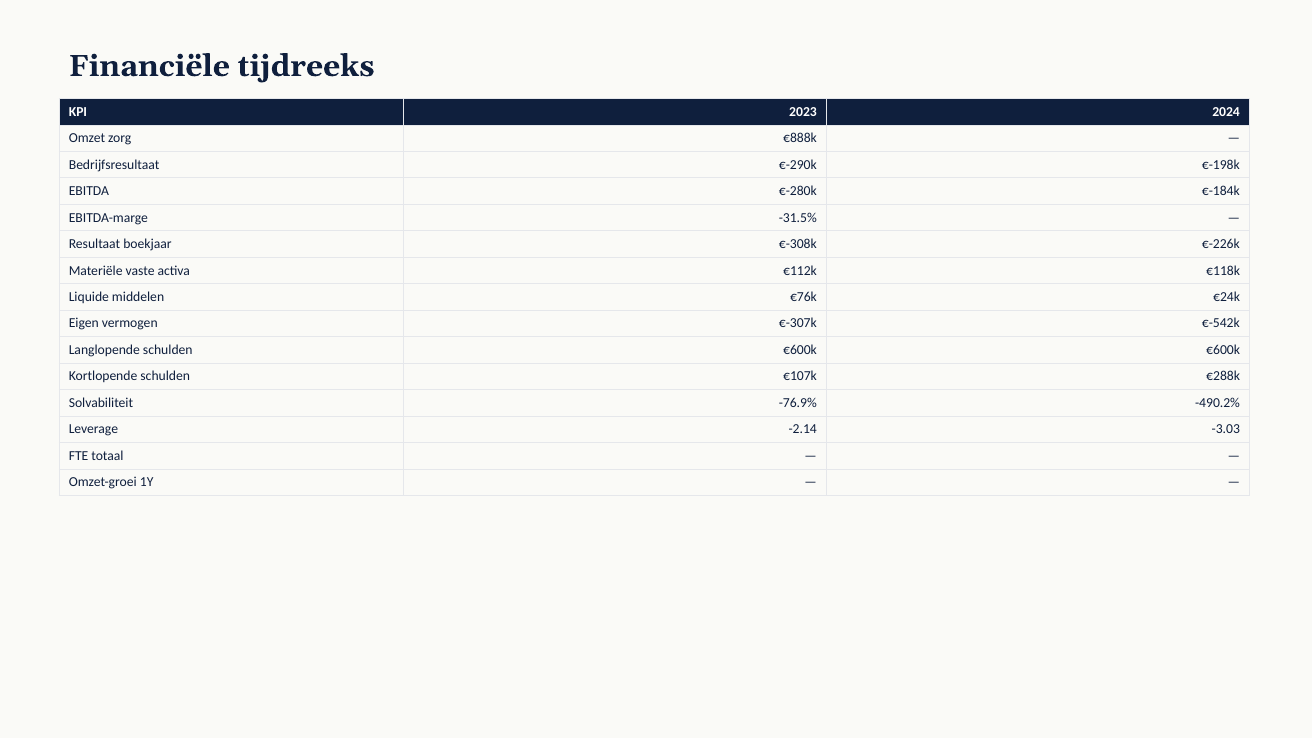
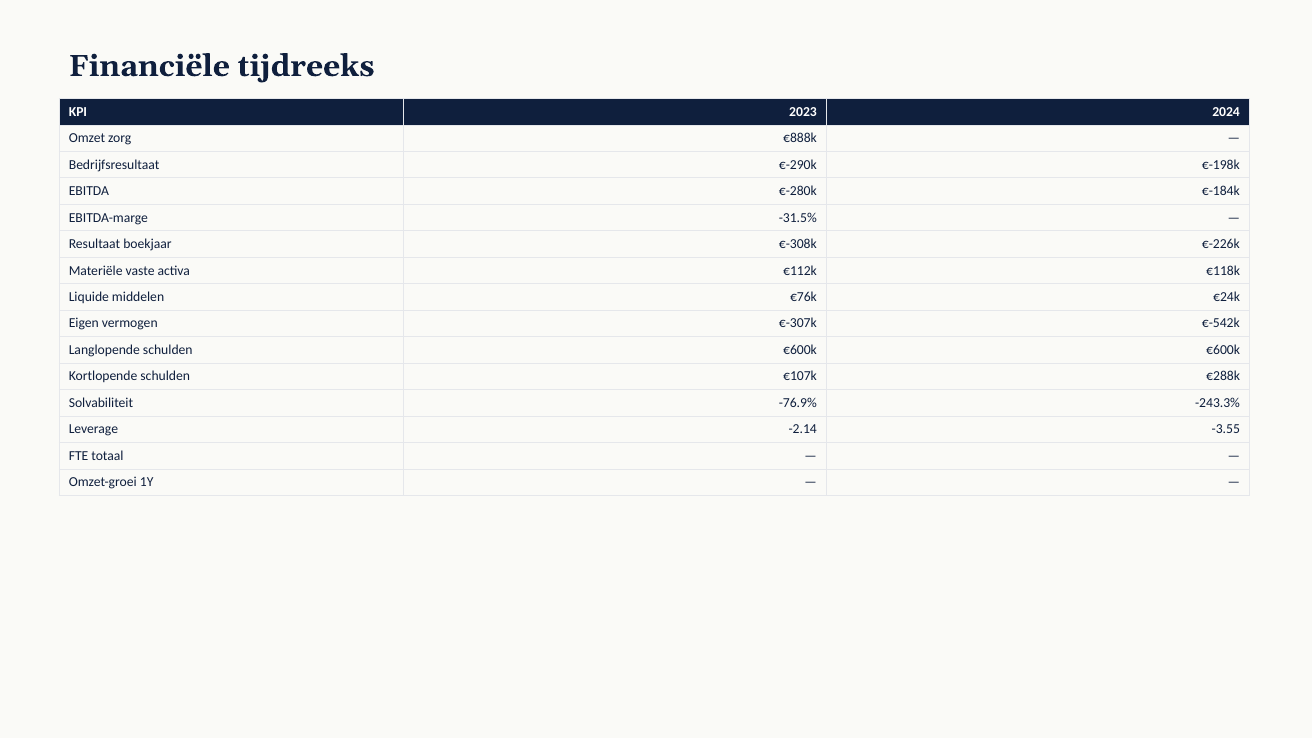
-490.2%: -490.2% -> -243.3%
-3.03: -3.03 -> -3.55
